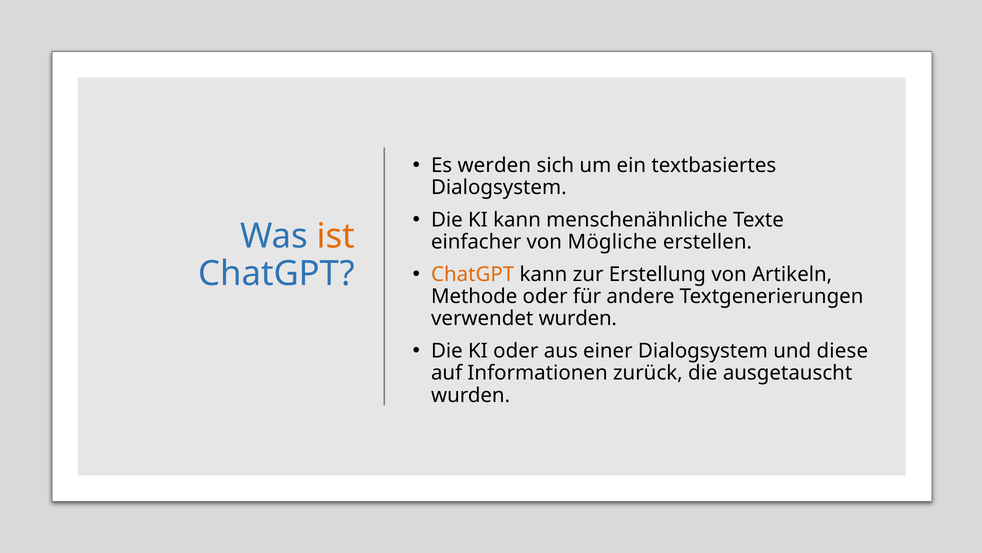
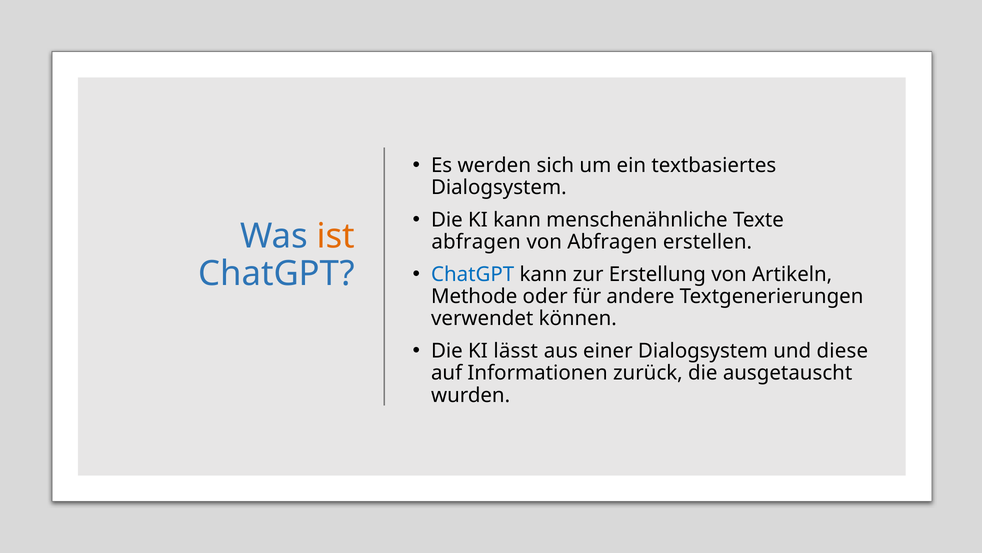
einfacher at (476, 242): einfacher -> abfragen
von Mögliche: Mögliche -> Abfragen
ChatGPT at (473, 274) colour: orange -> blue
verwendet wurden: wurden -> können
KI oder: oder -> lässt
